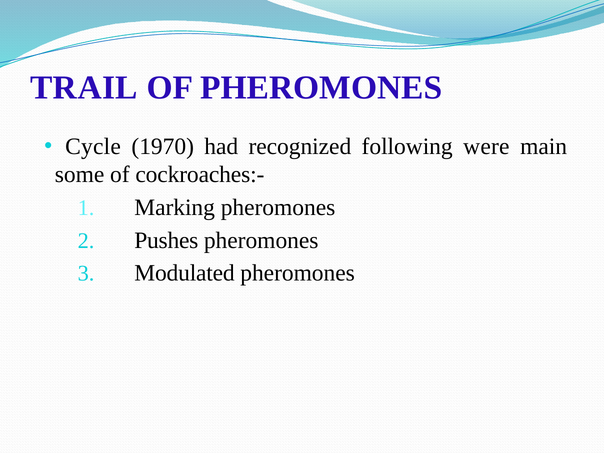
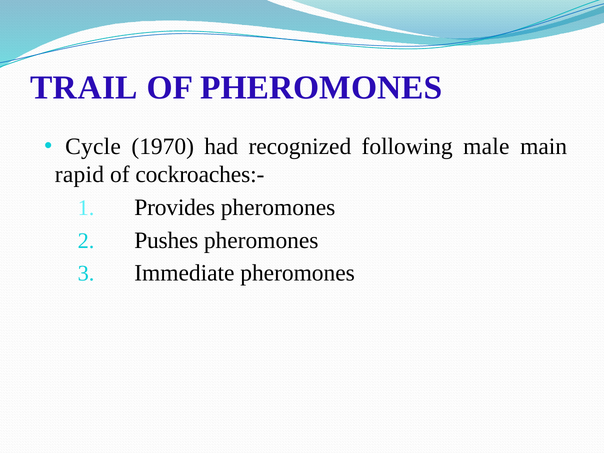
were: were -> male
some: some -> rapid
Marking: Marking -> Provides
Modulated: Modulated -> Immediate
